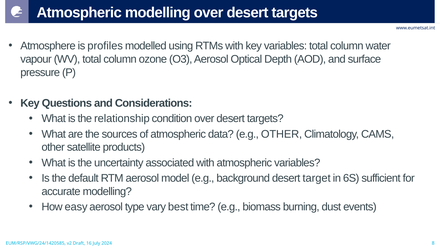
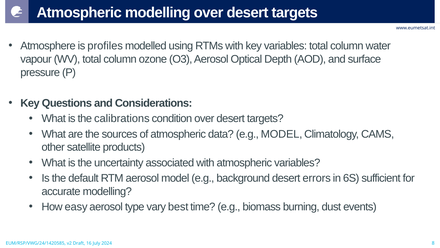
relationship: relationship -> calibrations
e.g OTHER: OTHER -> MODEL
target: target -> errors
